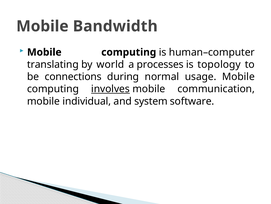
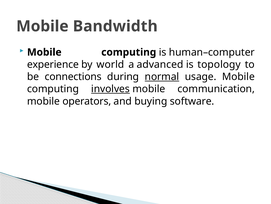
translating: translating -> experience
processes: processes -> advanced
normal underline: none -> present
individual: individual -> operators
system: system -> buying
